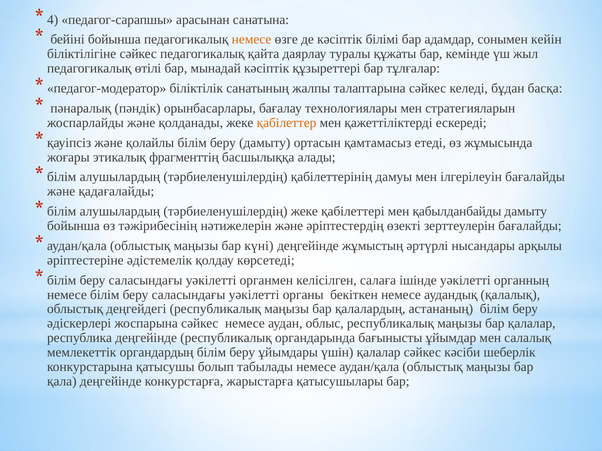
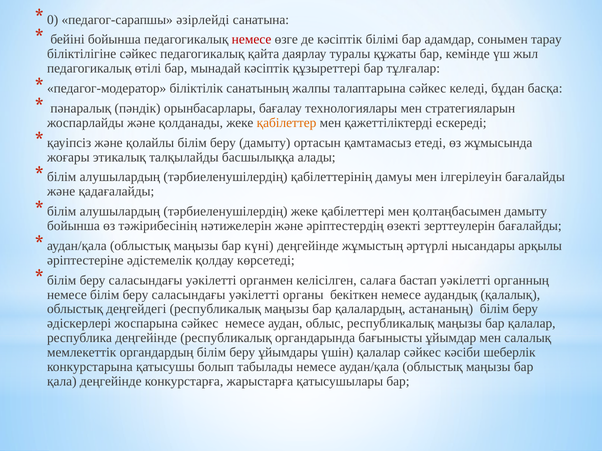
4: 4 -> 0
арасынан: арасынан -> әзірлейді
немесе at (252, 40) colour: orange -> red
кейін: кейін -> тарау
фрагменттің: фрагменттің -> талқылайды
қабылданбайды: қабылданбайды -> қолтаңбасымен
ішінде: ішінде -> бастап
